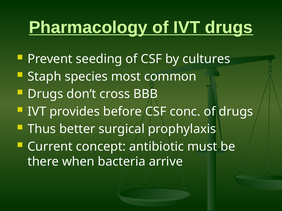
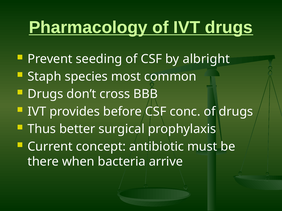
cultures: cultures -> albright
